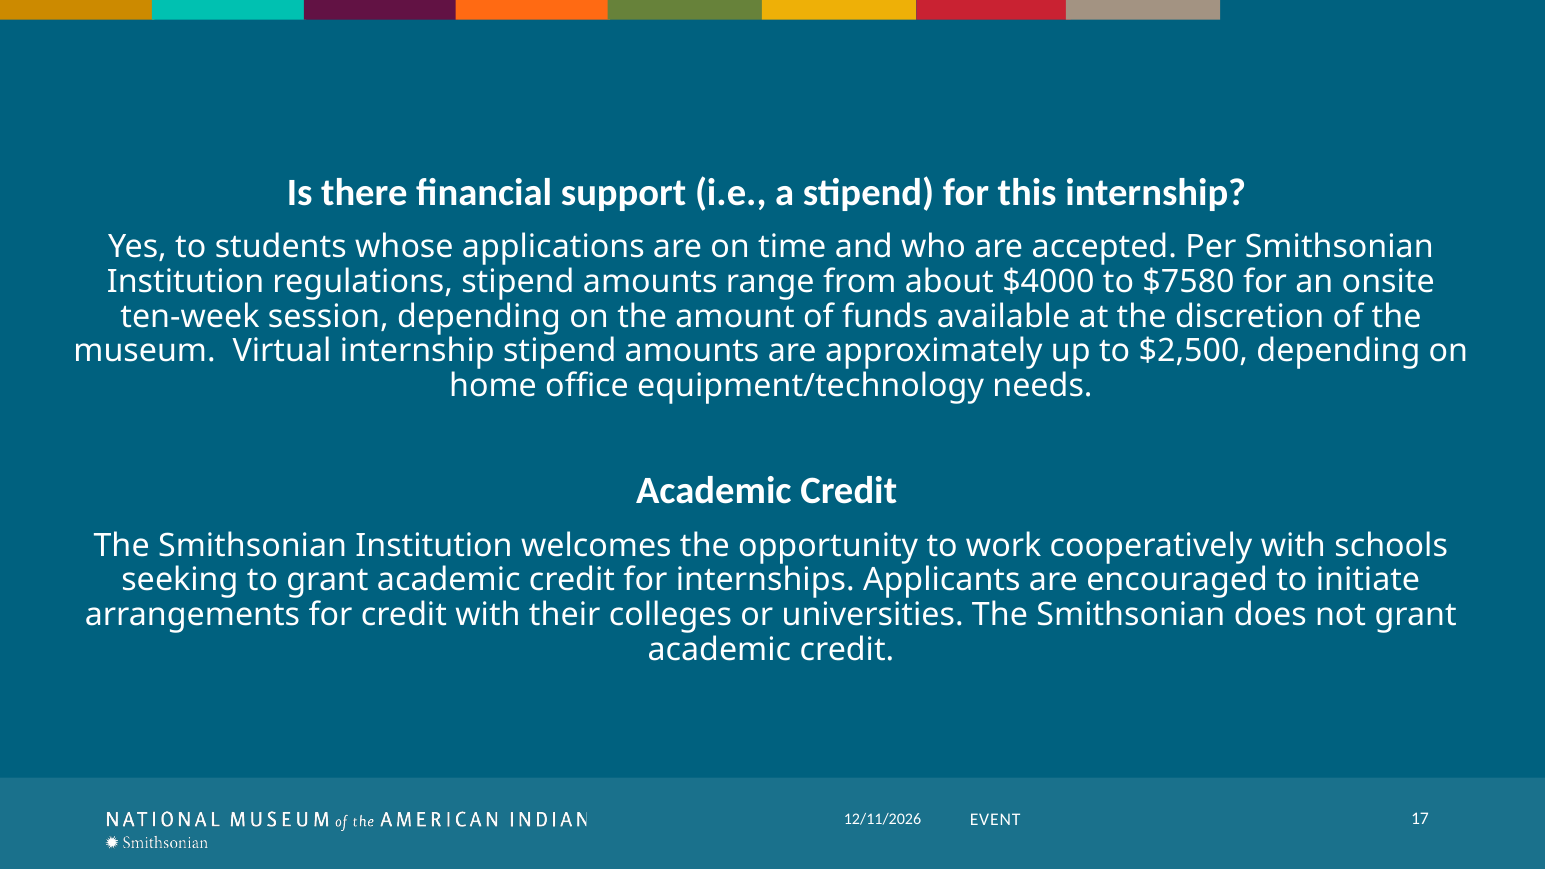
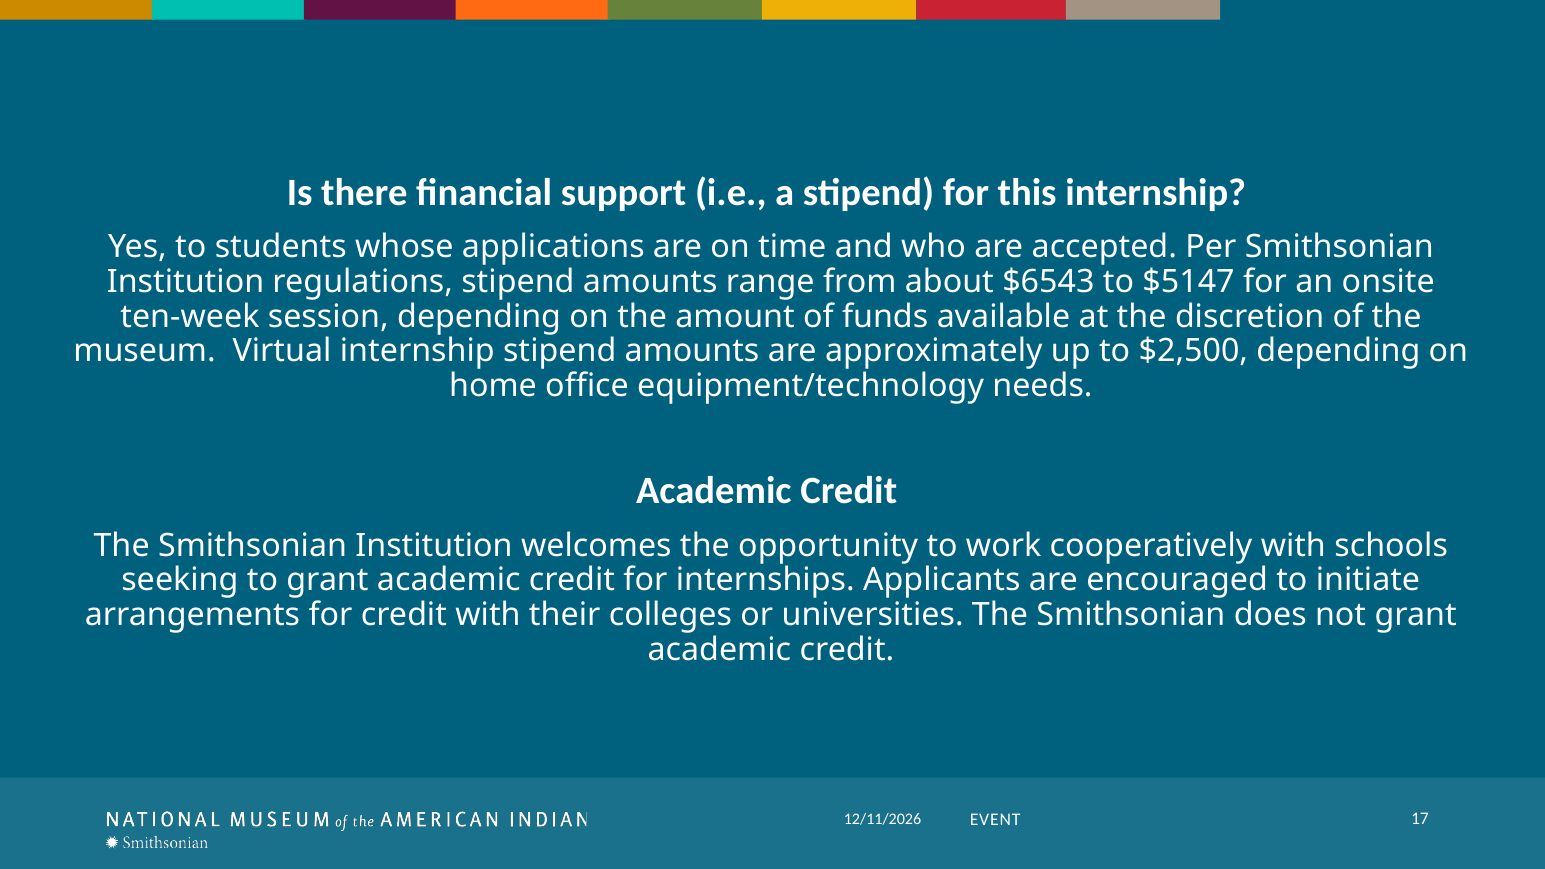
$4000: $4000 -> $6543
$7580: $7580 -> $5147
